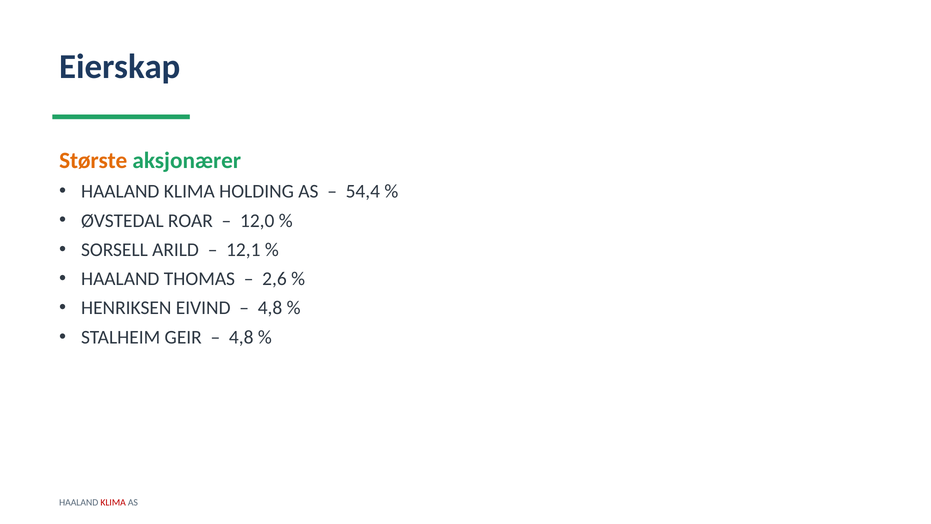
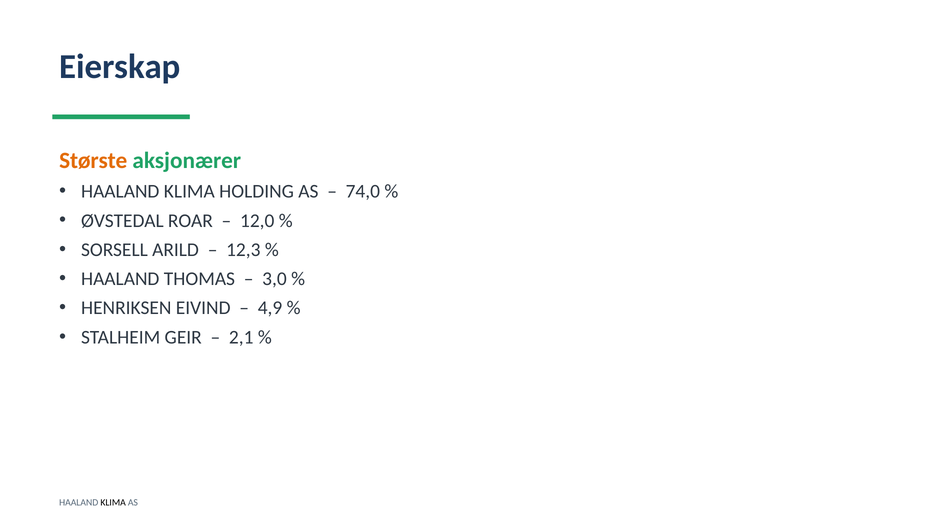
54,4: 54,4 -> 74,0
12,1: 12,1 -> 12,3
2,6: 2,6 -> 3,0
4,8 at (270, 308): 4,8 -> 4,9
4,8 at (241, 337): 4,8 -> 2,1
KLIMA at (113, 502) colour: red -> black
